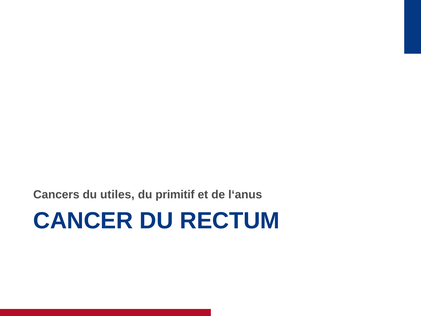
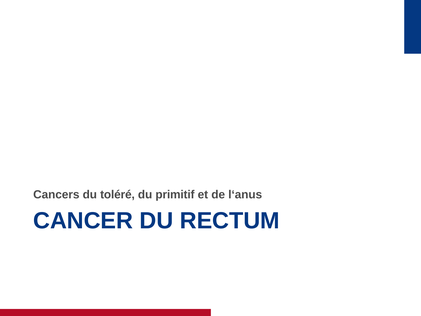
utiles: utiles -> toléré
